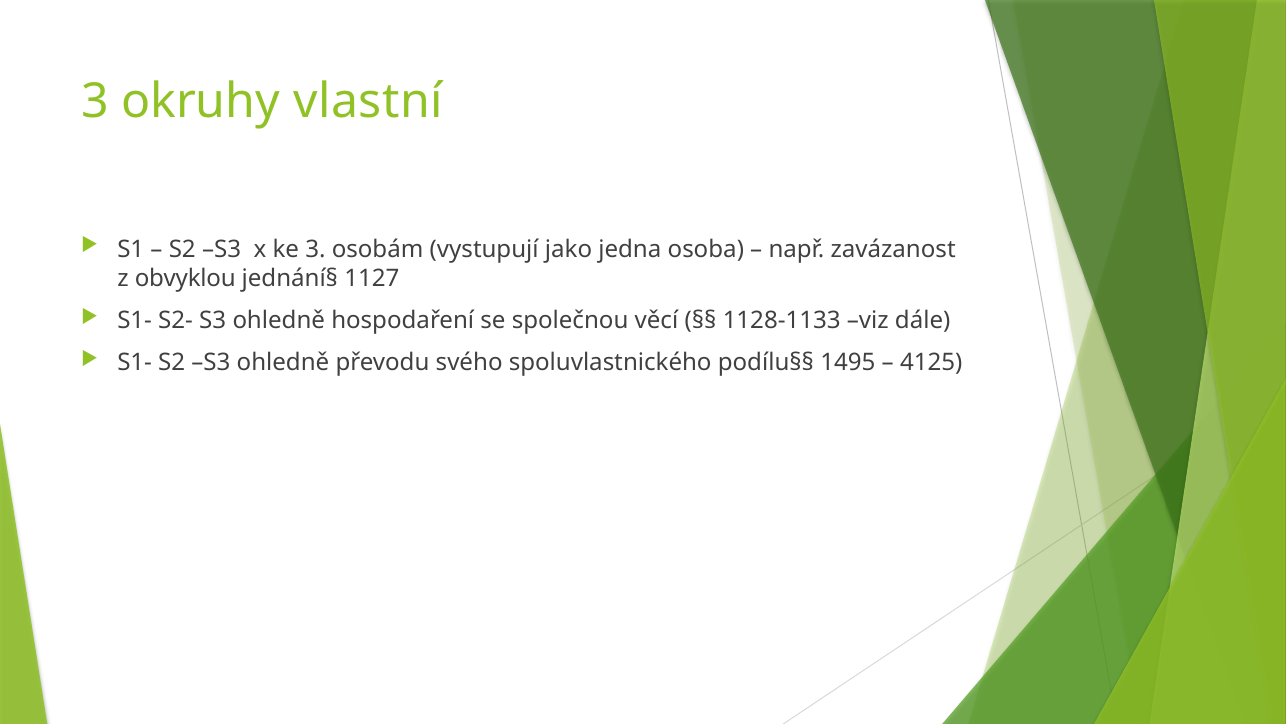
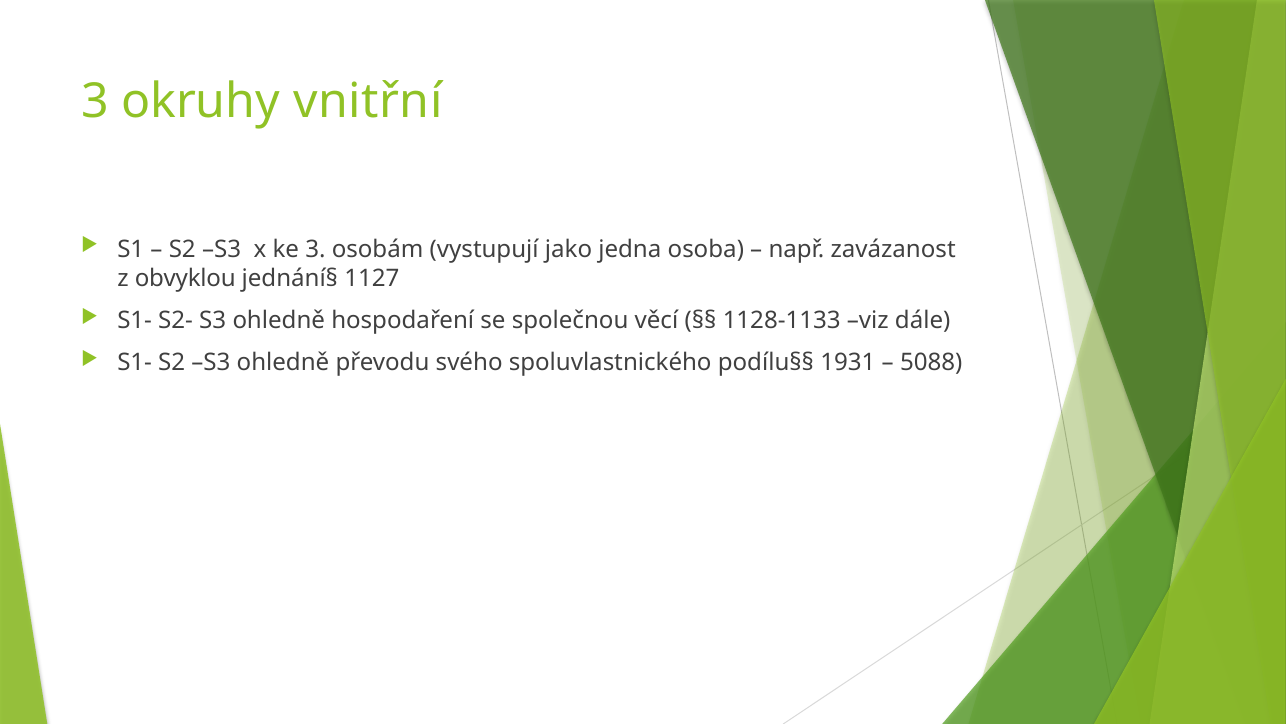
vlastní: vlastní -> vnitřní
1495: 1495 -> 1931
4125: 4125 -> 5088
